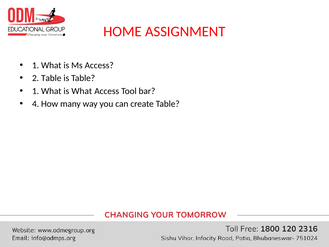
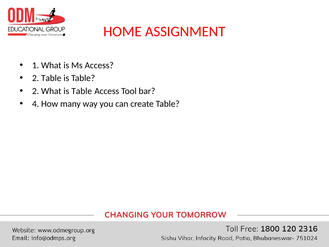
1 at (36, 91): 1 -> 2
What is What: What -> Table
